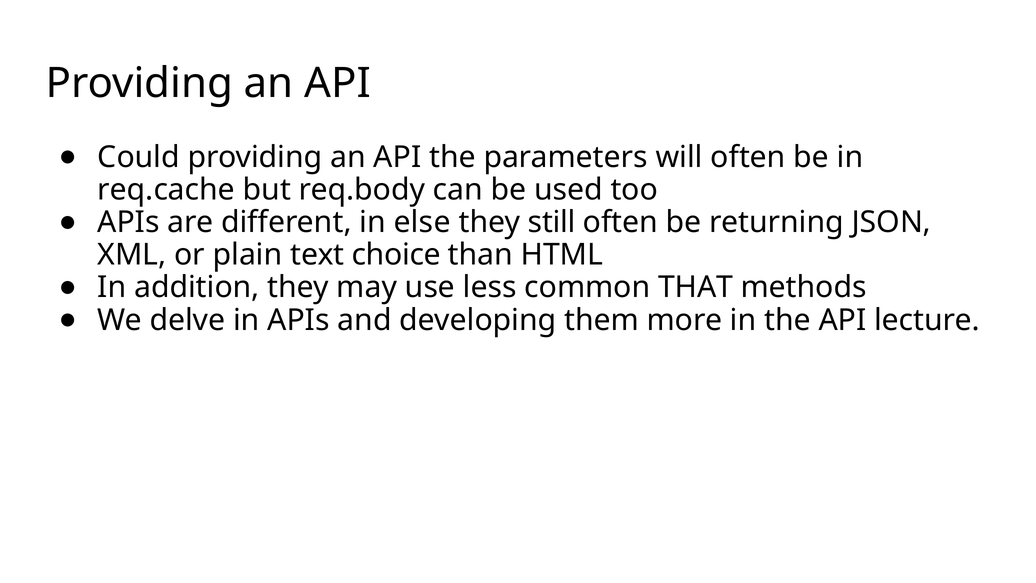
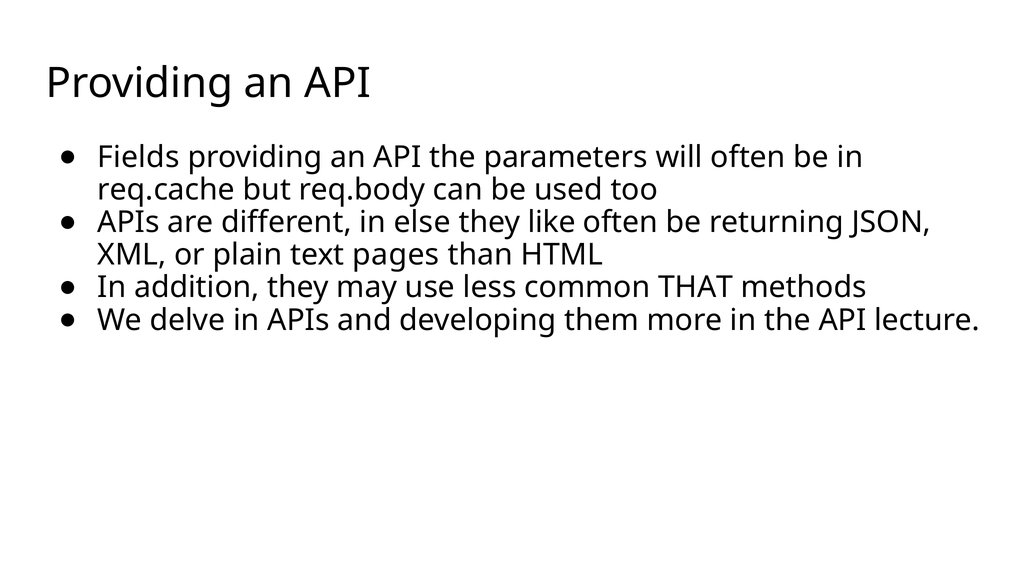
Could: Could -> Fields
still: still -> like
choice: choice -> pages
